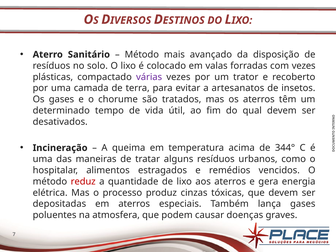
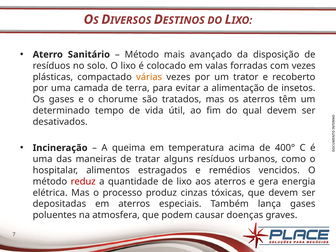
várias colour: purple -> orange
artesanatos: artesanatos -> alimentação
344°: 344° -> 400°
